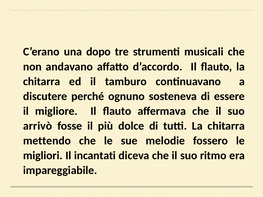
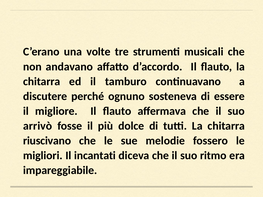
dopo: dopo -> volte
mettendo: mettendo -> riuscivano
